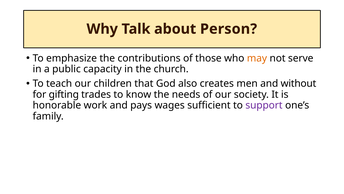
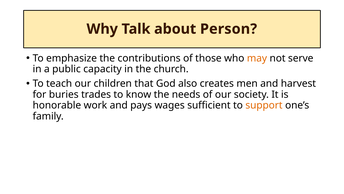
without: without -> harvest
gifting: gifting -> buries
support colour: purple -> orange
